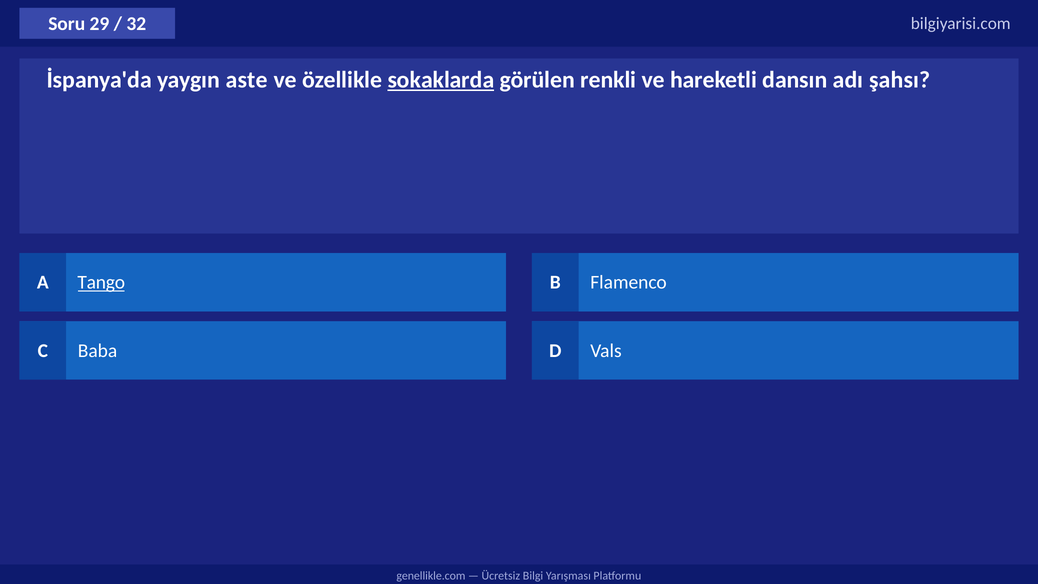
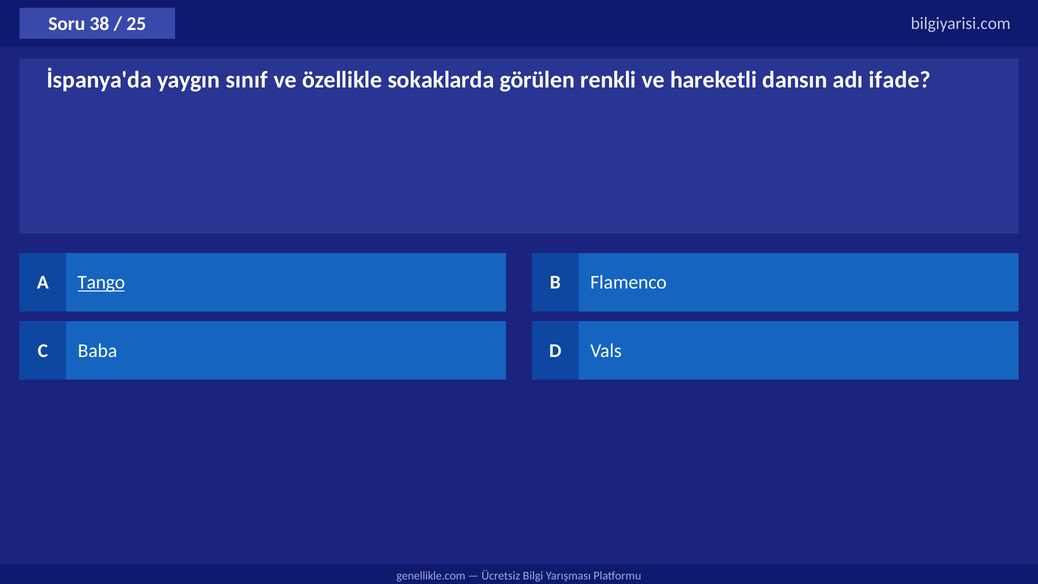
29: 29 -> 38
32: 32 -> 25
aste: aste -> sınıf
sokaklarda underline: present -> none
şahsı: şahsı -> ifade
